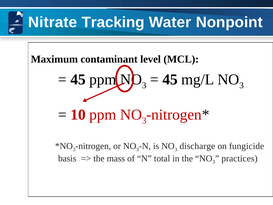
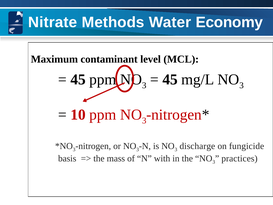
Tracking: Tracking -> Methods
Nonpoint: Nonpoint -> Economy
total: total -> with
